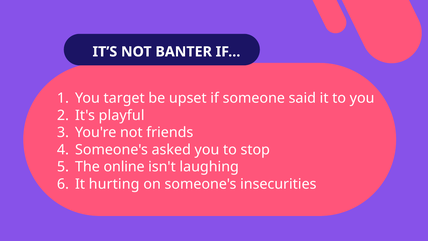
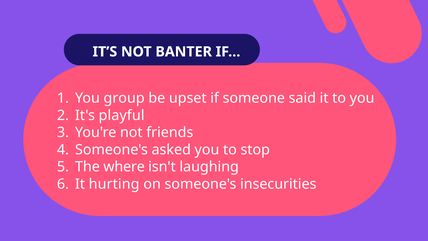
target: target -> group
online: online -> where
